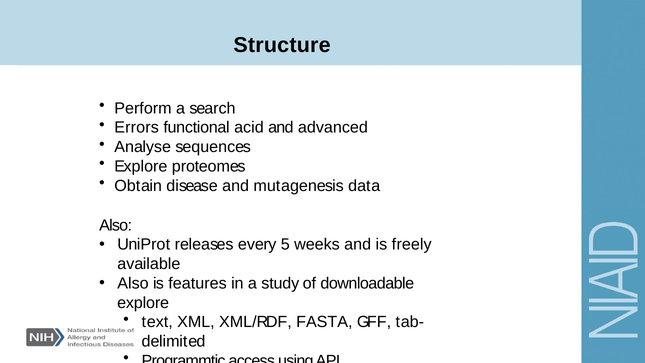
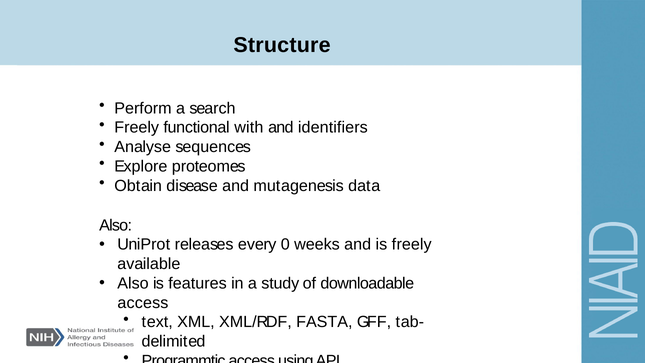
Errors at (137, 127): Errors -> Freely
acid: acid -> with
advanced: advanced -> identifiers
5: 5 -> 0
explore at (143, 303): explore -> access
